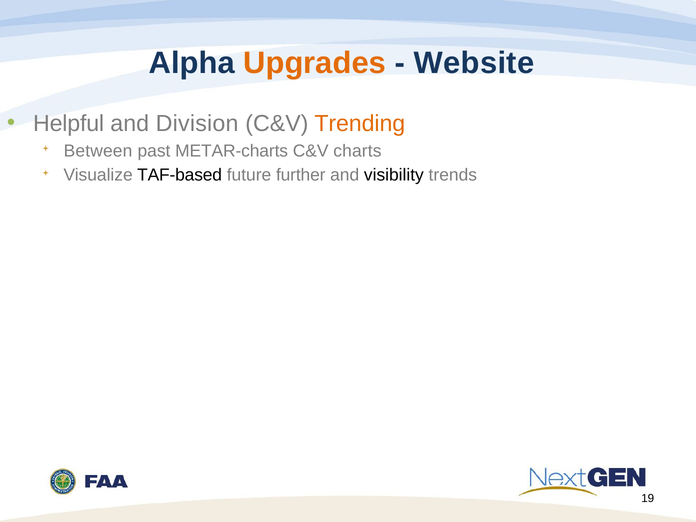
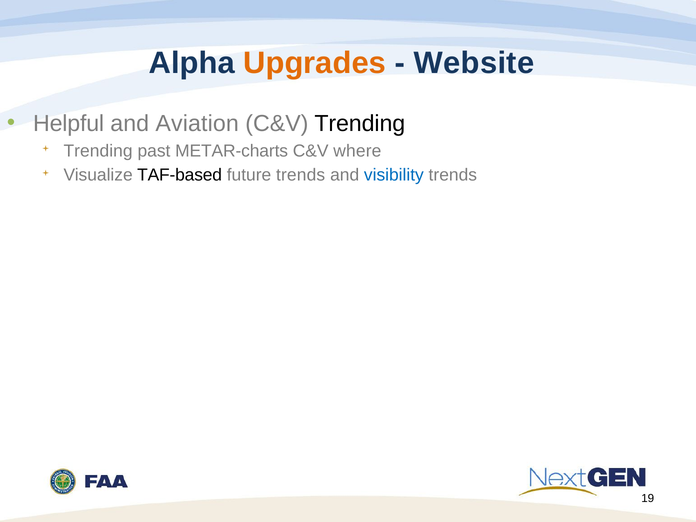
Division: Division -> Aviation
Trending at (360, 123) colour: orange -> black
Between at (98, 151): Between -> Trending
charts: charts -> where
future further: further -> trends
visibility colour: black -> blue
